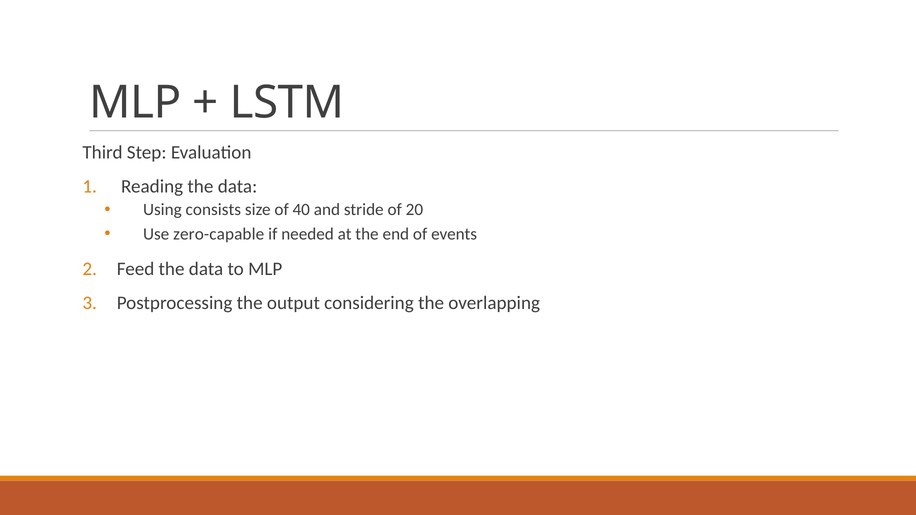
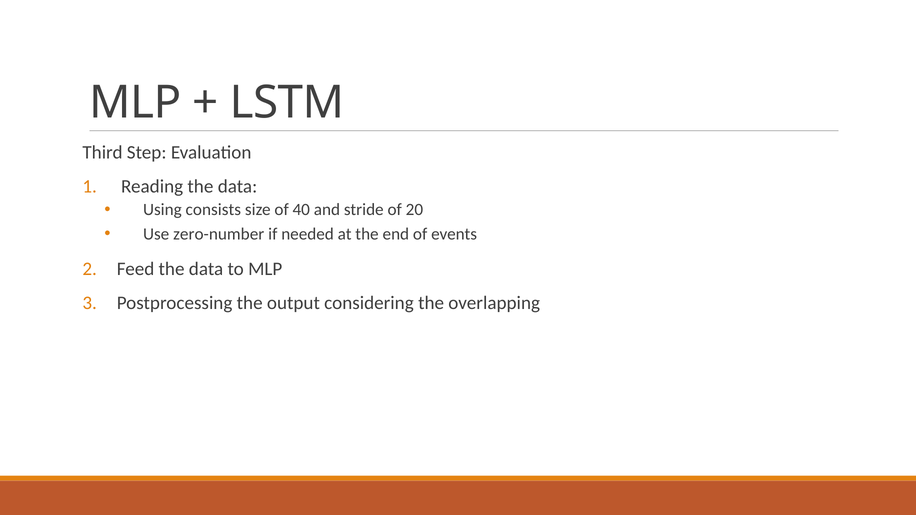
zero-capable: zero-capable -> zero-number
